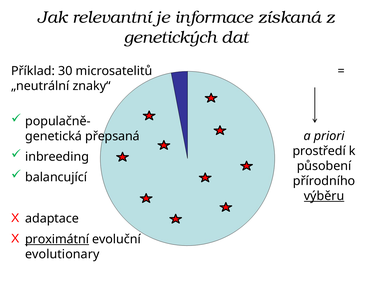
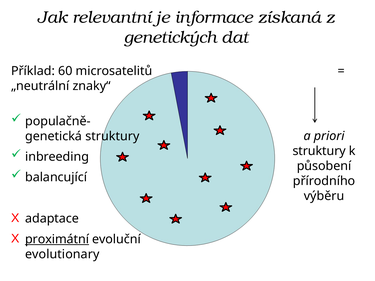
30: 30 -> 60
přepsaná at (112, 136): přepsaná -> struktury
prostředí at (319, 151): prostředí -> struktury
výběru underline: present -> none
